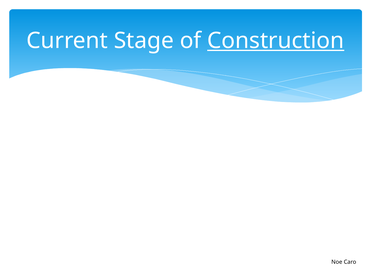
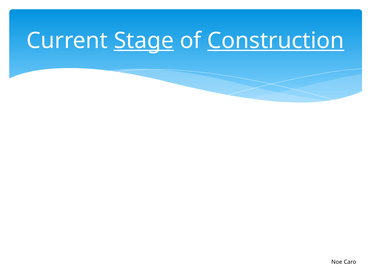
Stage underline: none -> present
